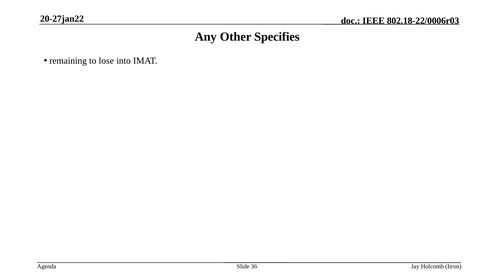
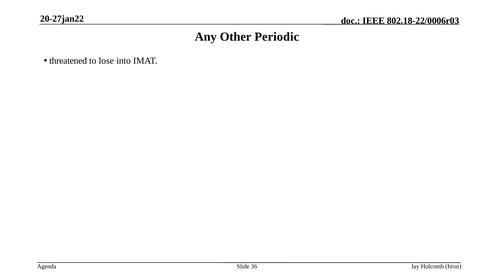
Specifies: Specifies -> Periodic
remaining: remaining -> threatened
